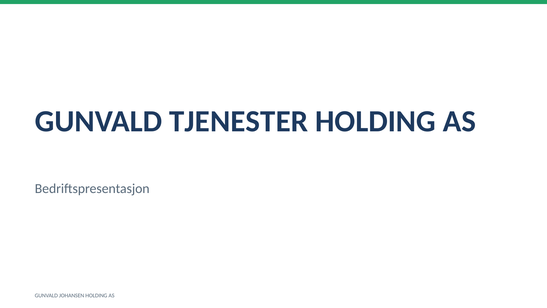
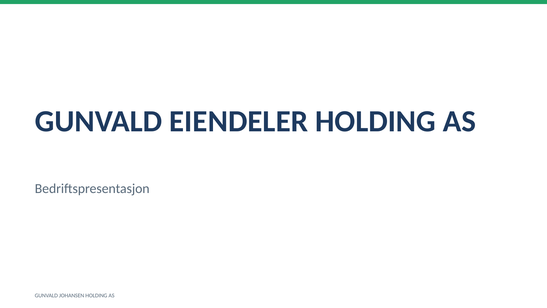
TJENESTER: TJENESTER -> EIENDELER
